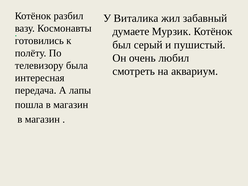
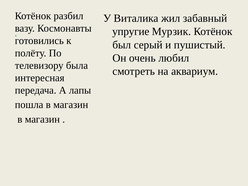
думаете: думаете -> упругие
